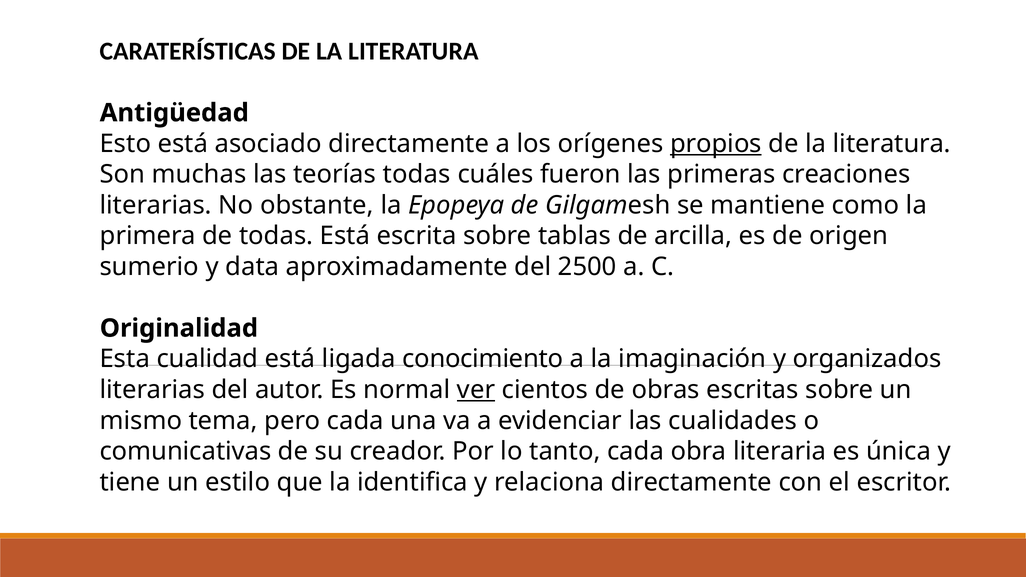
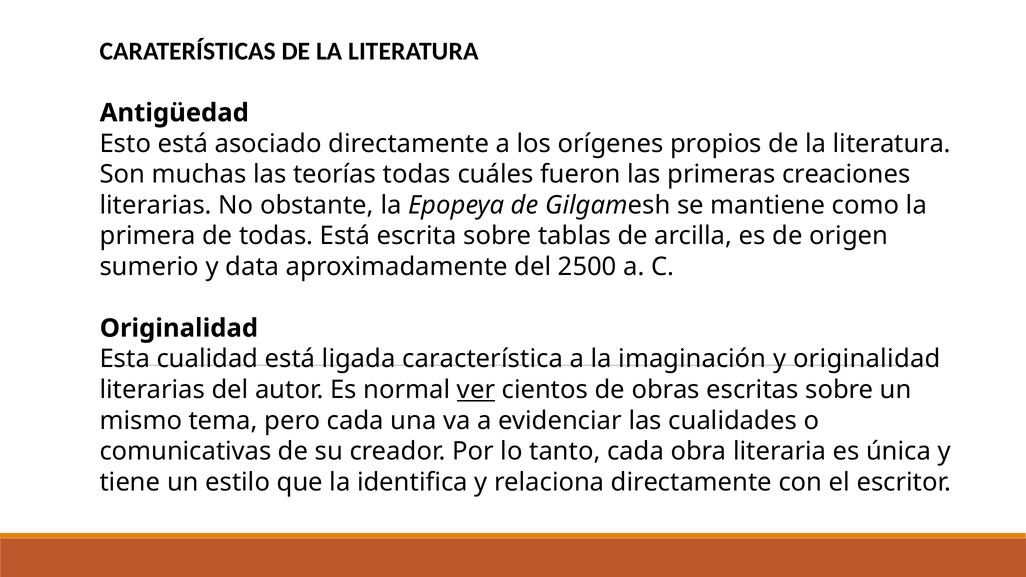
propios underline: present -> none
conocimiento: conocimiento -> característica
y organizados: organizados -> originalidad
